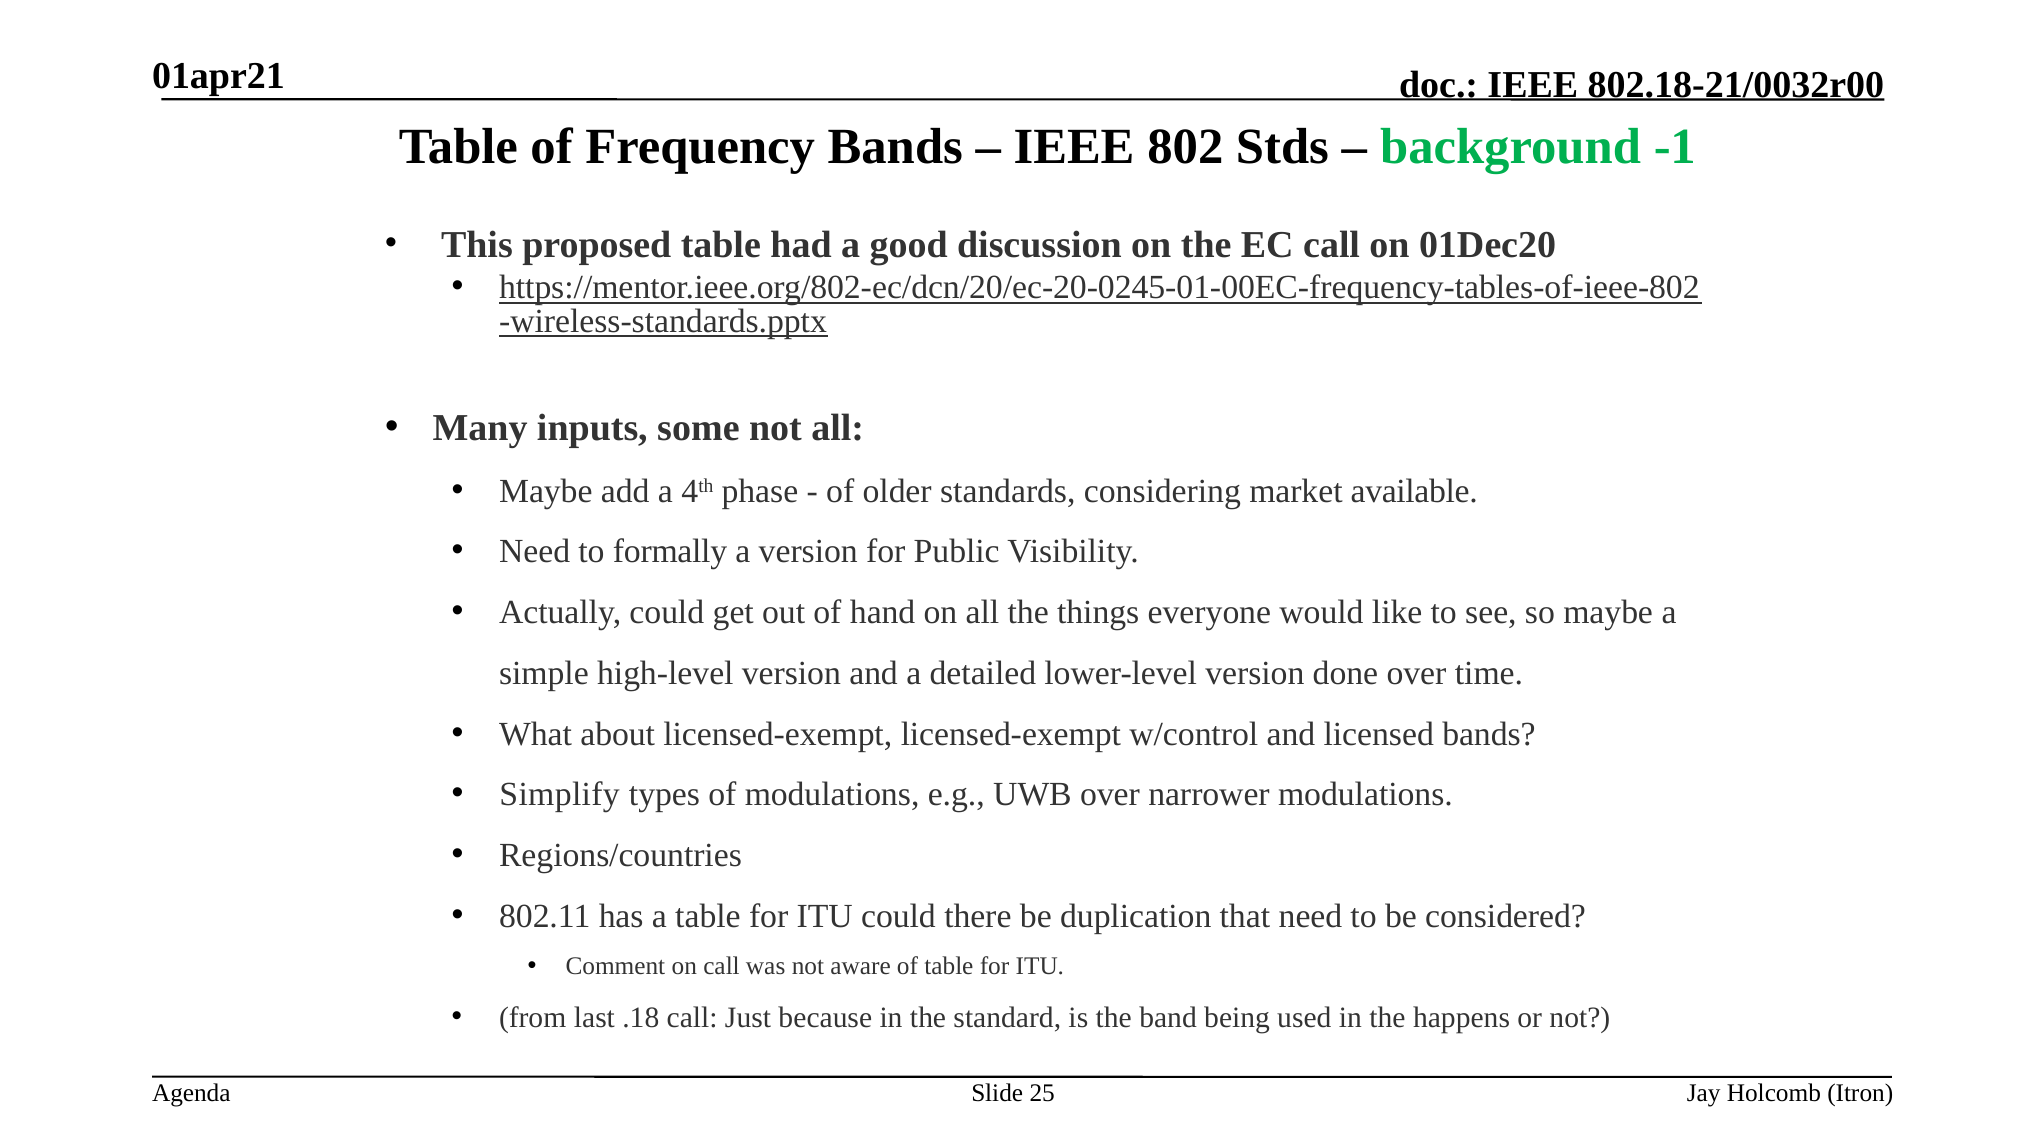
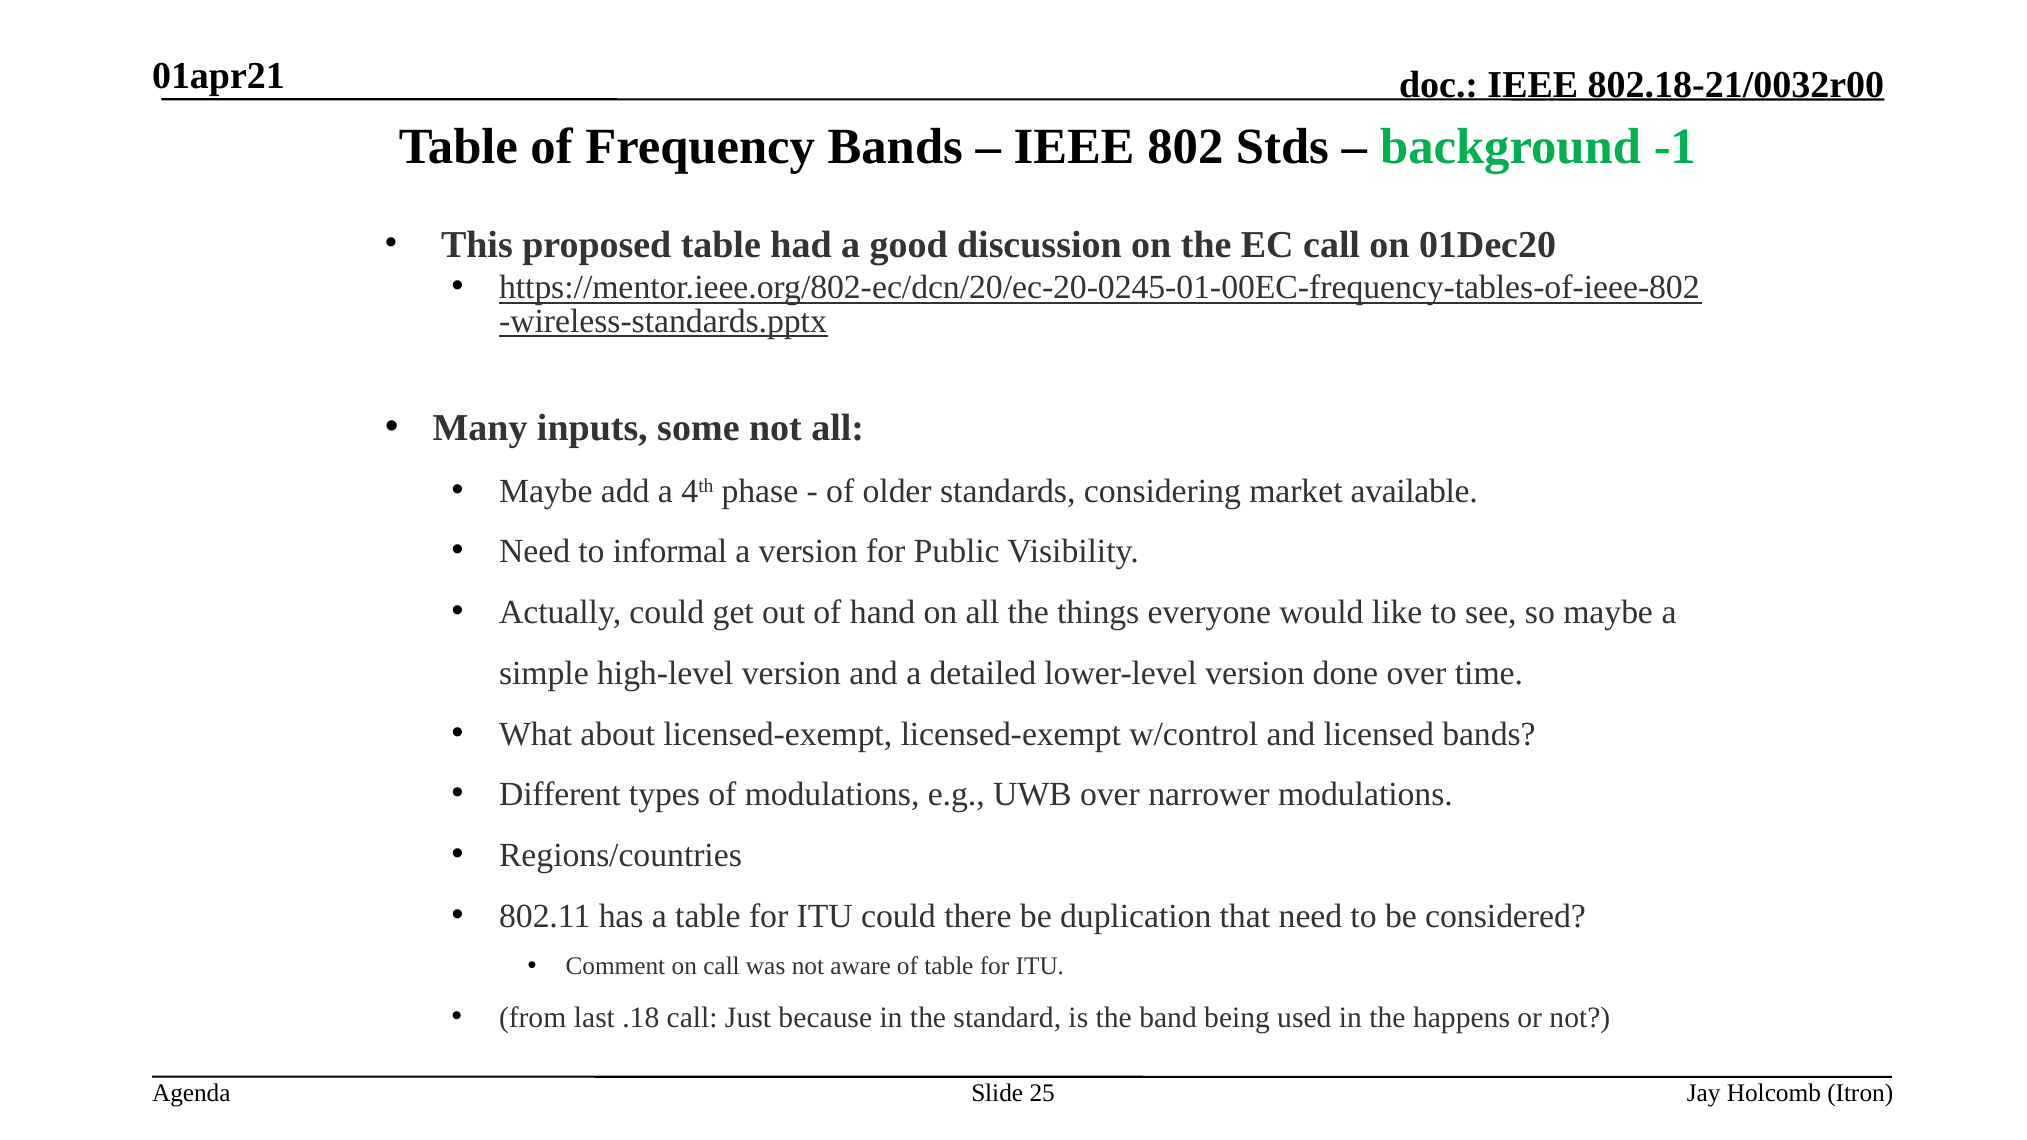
formally: formally -> informal
Simplify: Simplify -> Different
